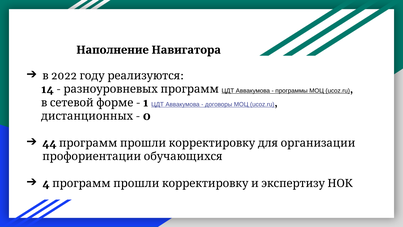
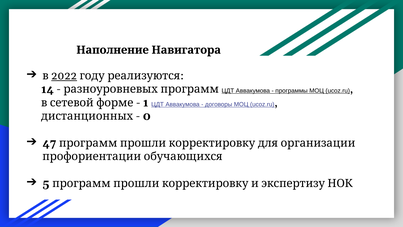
2022 underline: none -> present
44: 44 -> 47
4: 4 -> 5
